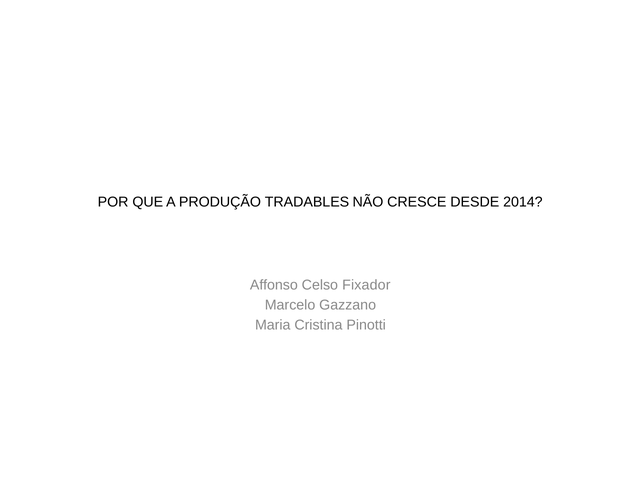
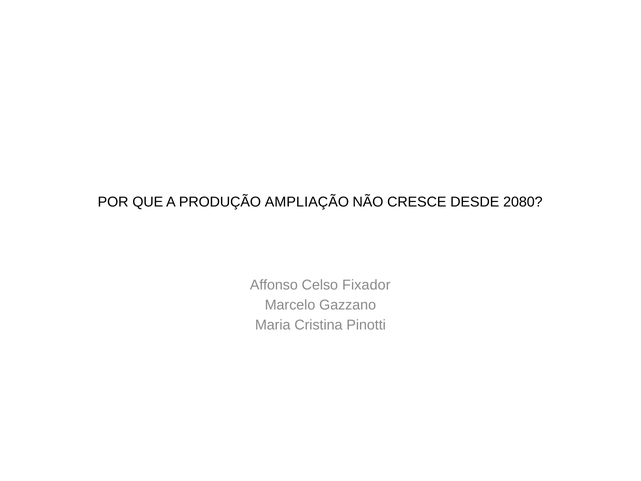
TRADABLES: TRADABLES -> AMPLIAÇÃO
2014: 2014 -> 2080
